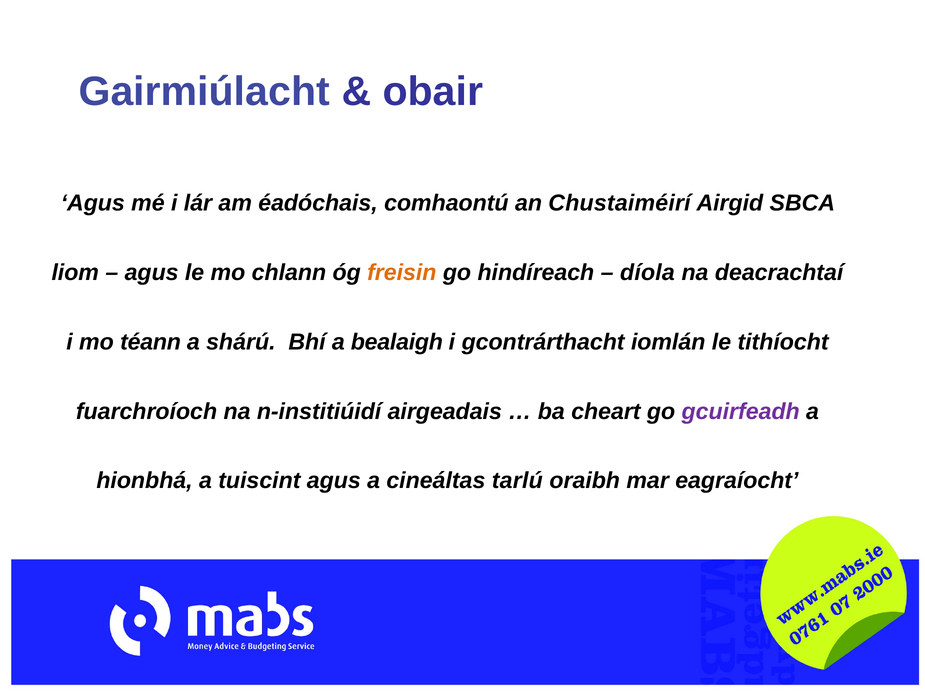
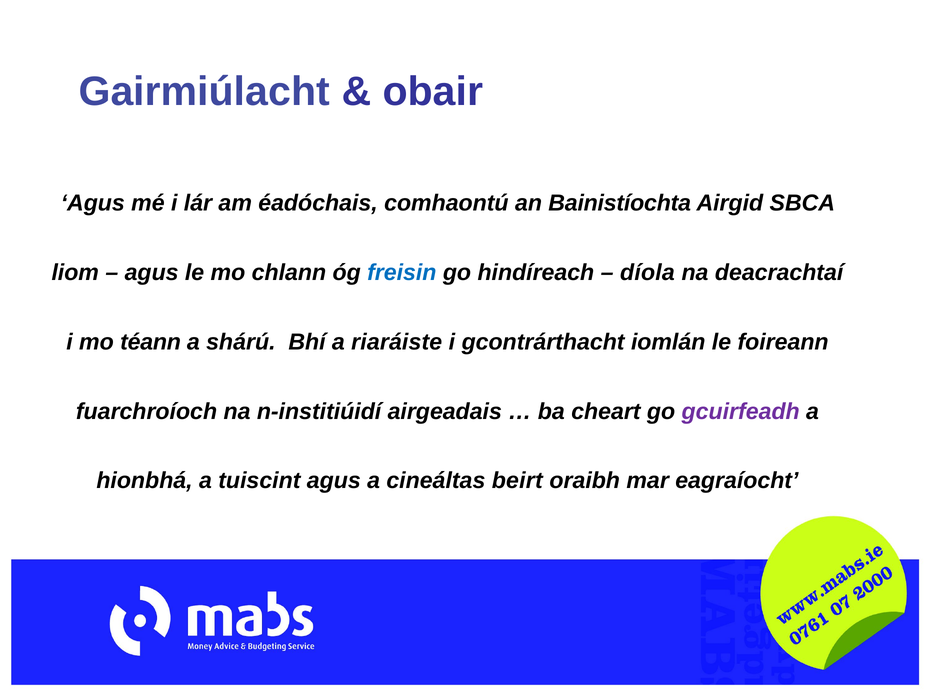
Chustaiméirí: Chustaiméirí -> Bainistíochta
freisin colour: orange -> blue
bealaigh: bealaigh -> riaráiste
tithíocht: tithíocht -> foireann
tarlú: tarlú -> beirt
